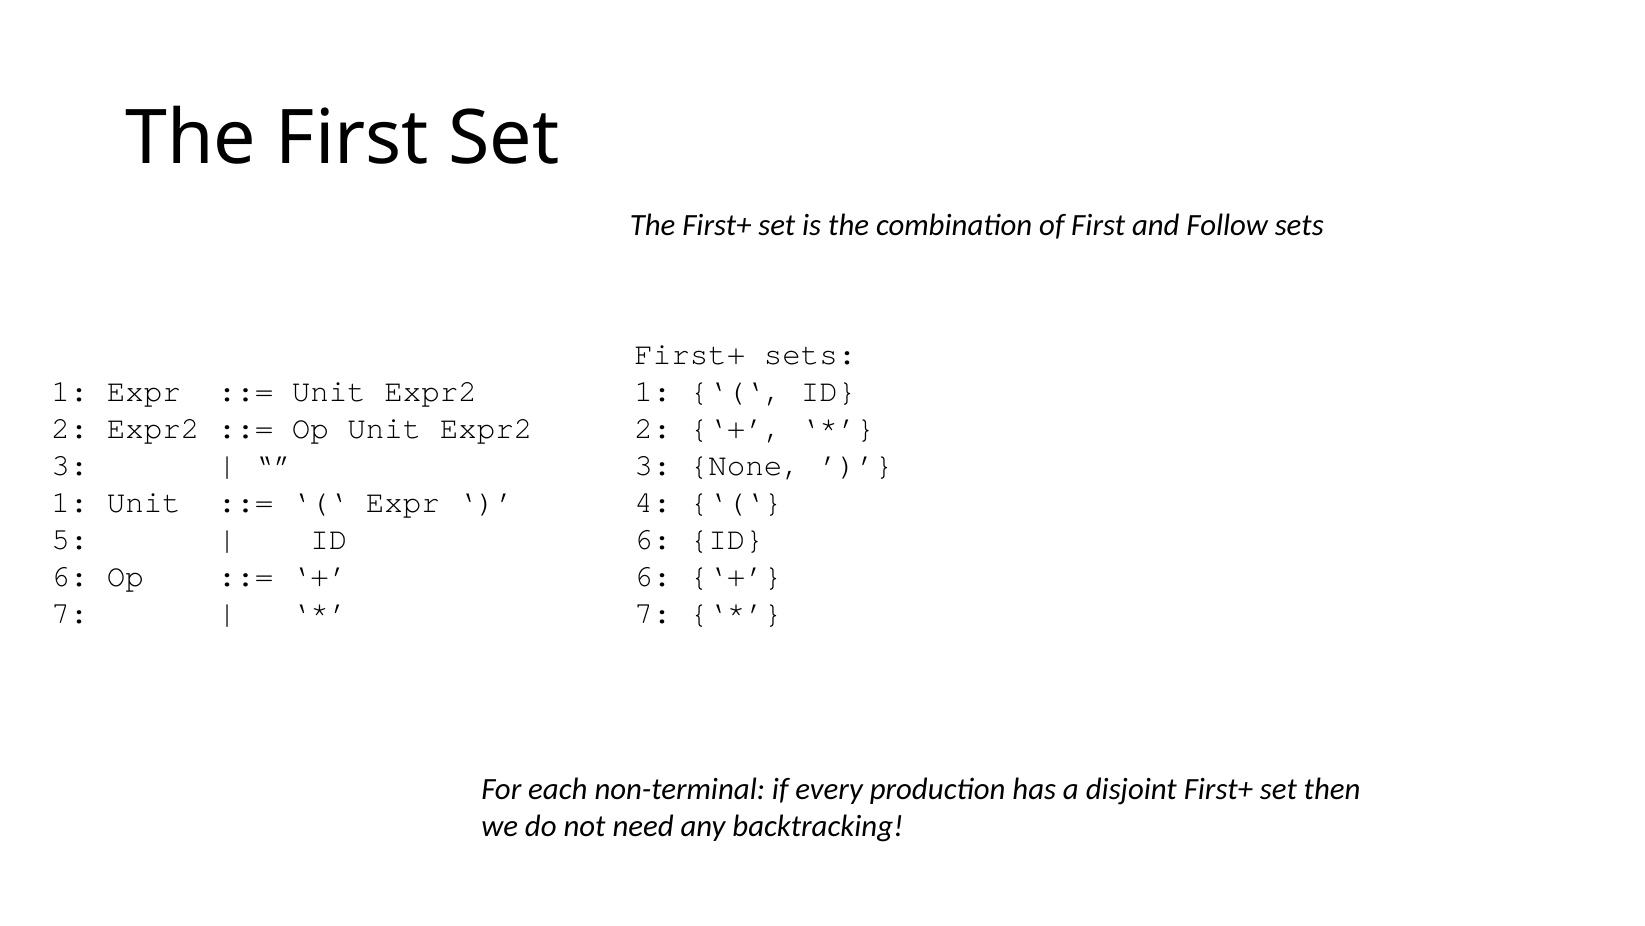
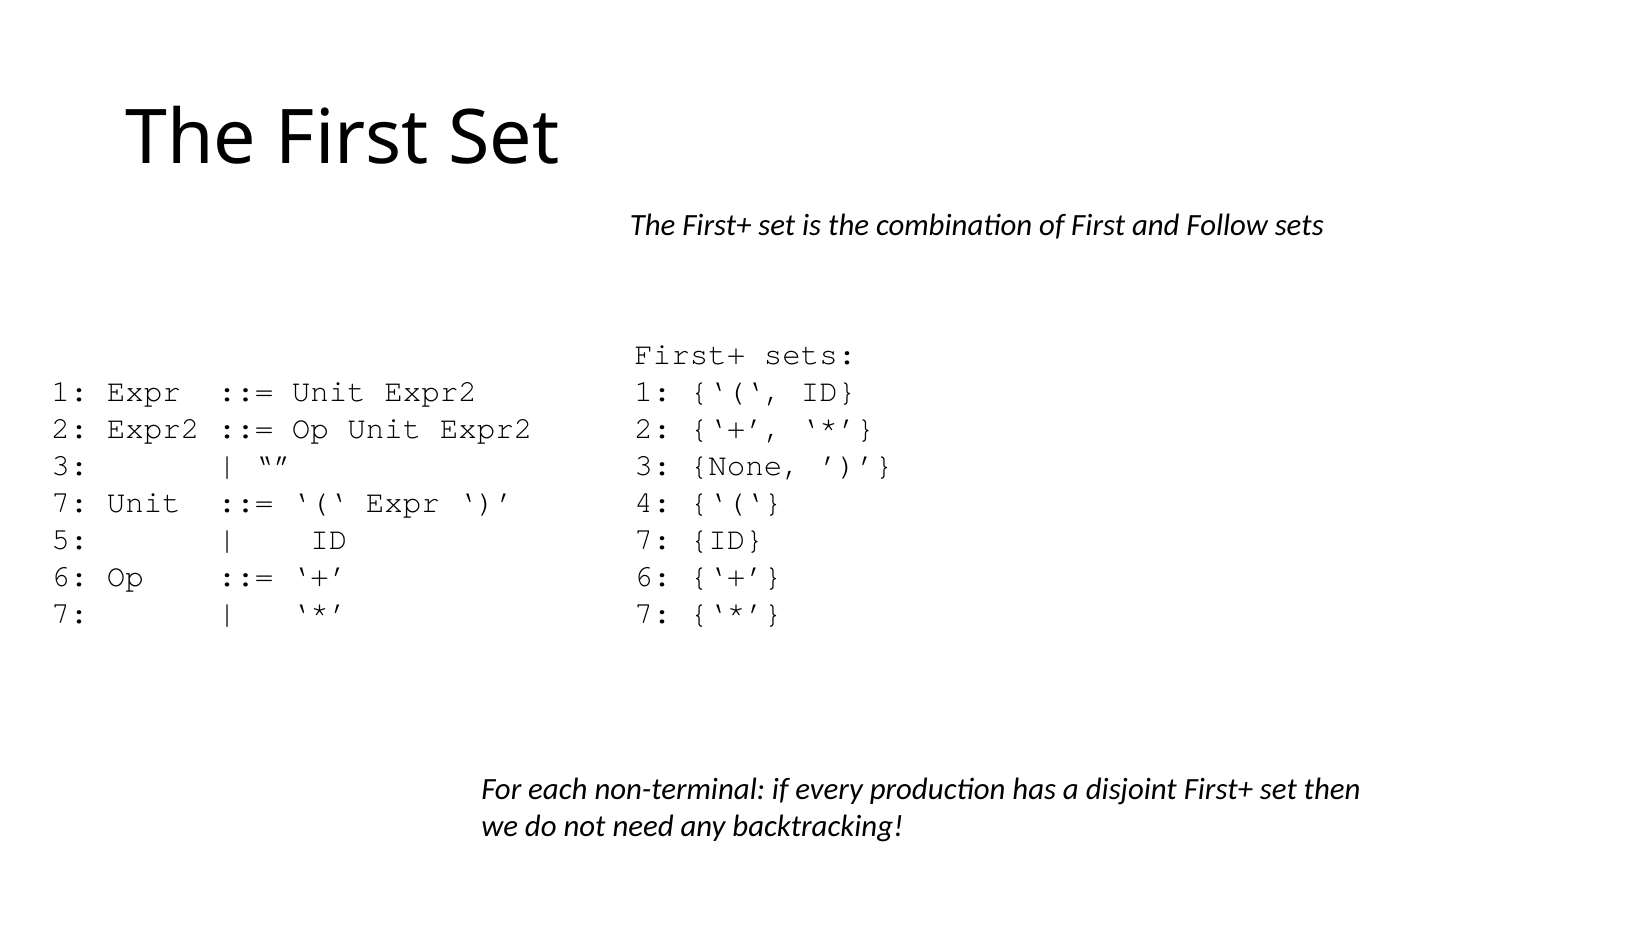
1 at (70, 502): 1 -> 7
6 at (653, 539): 6 -> 7
